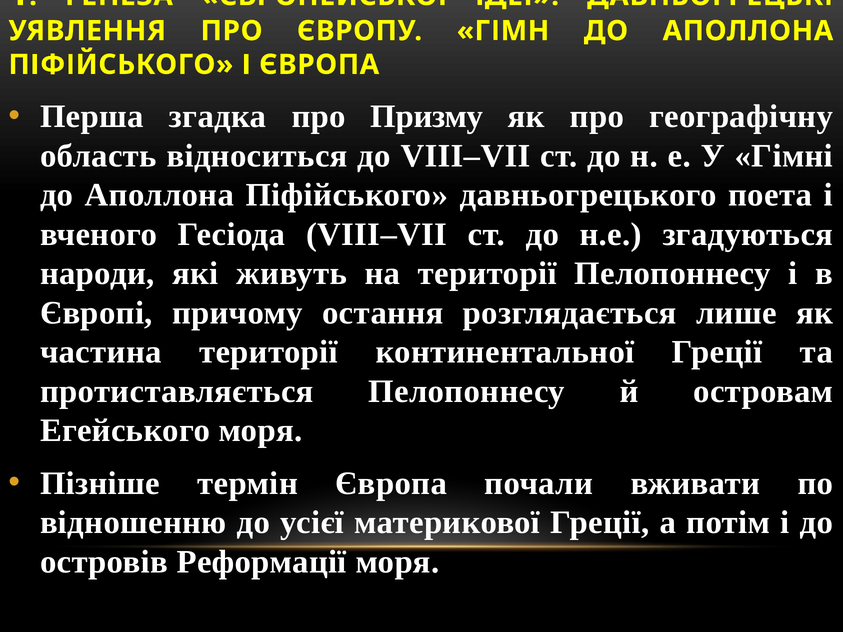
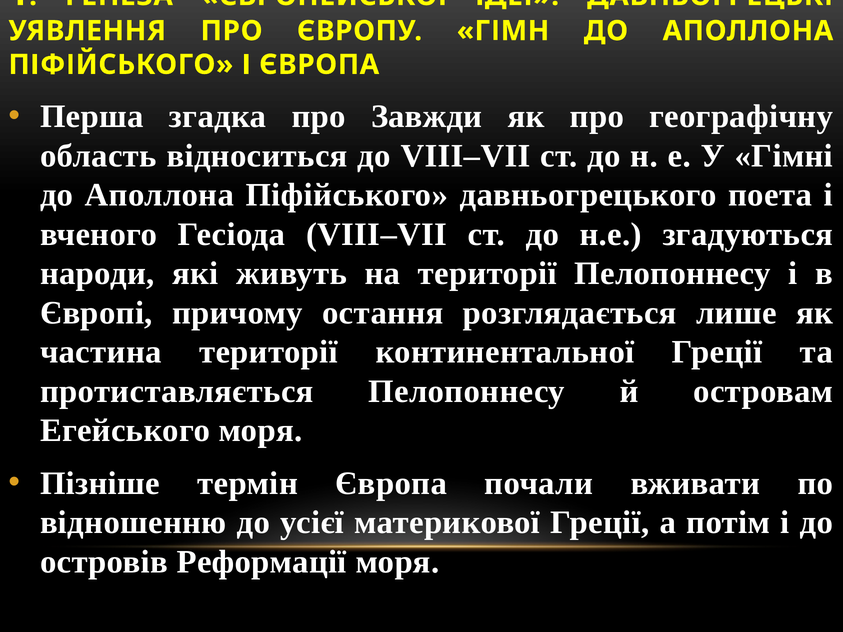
Призму: Призму -> Завжди
